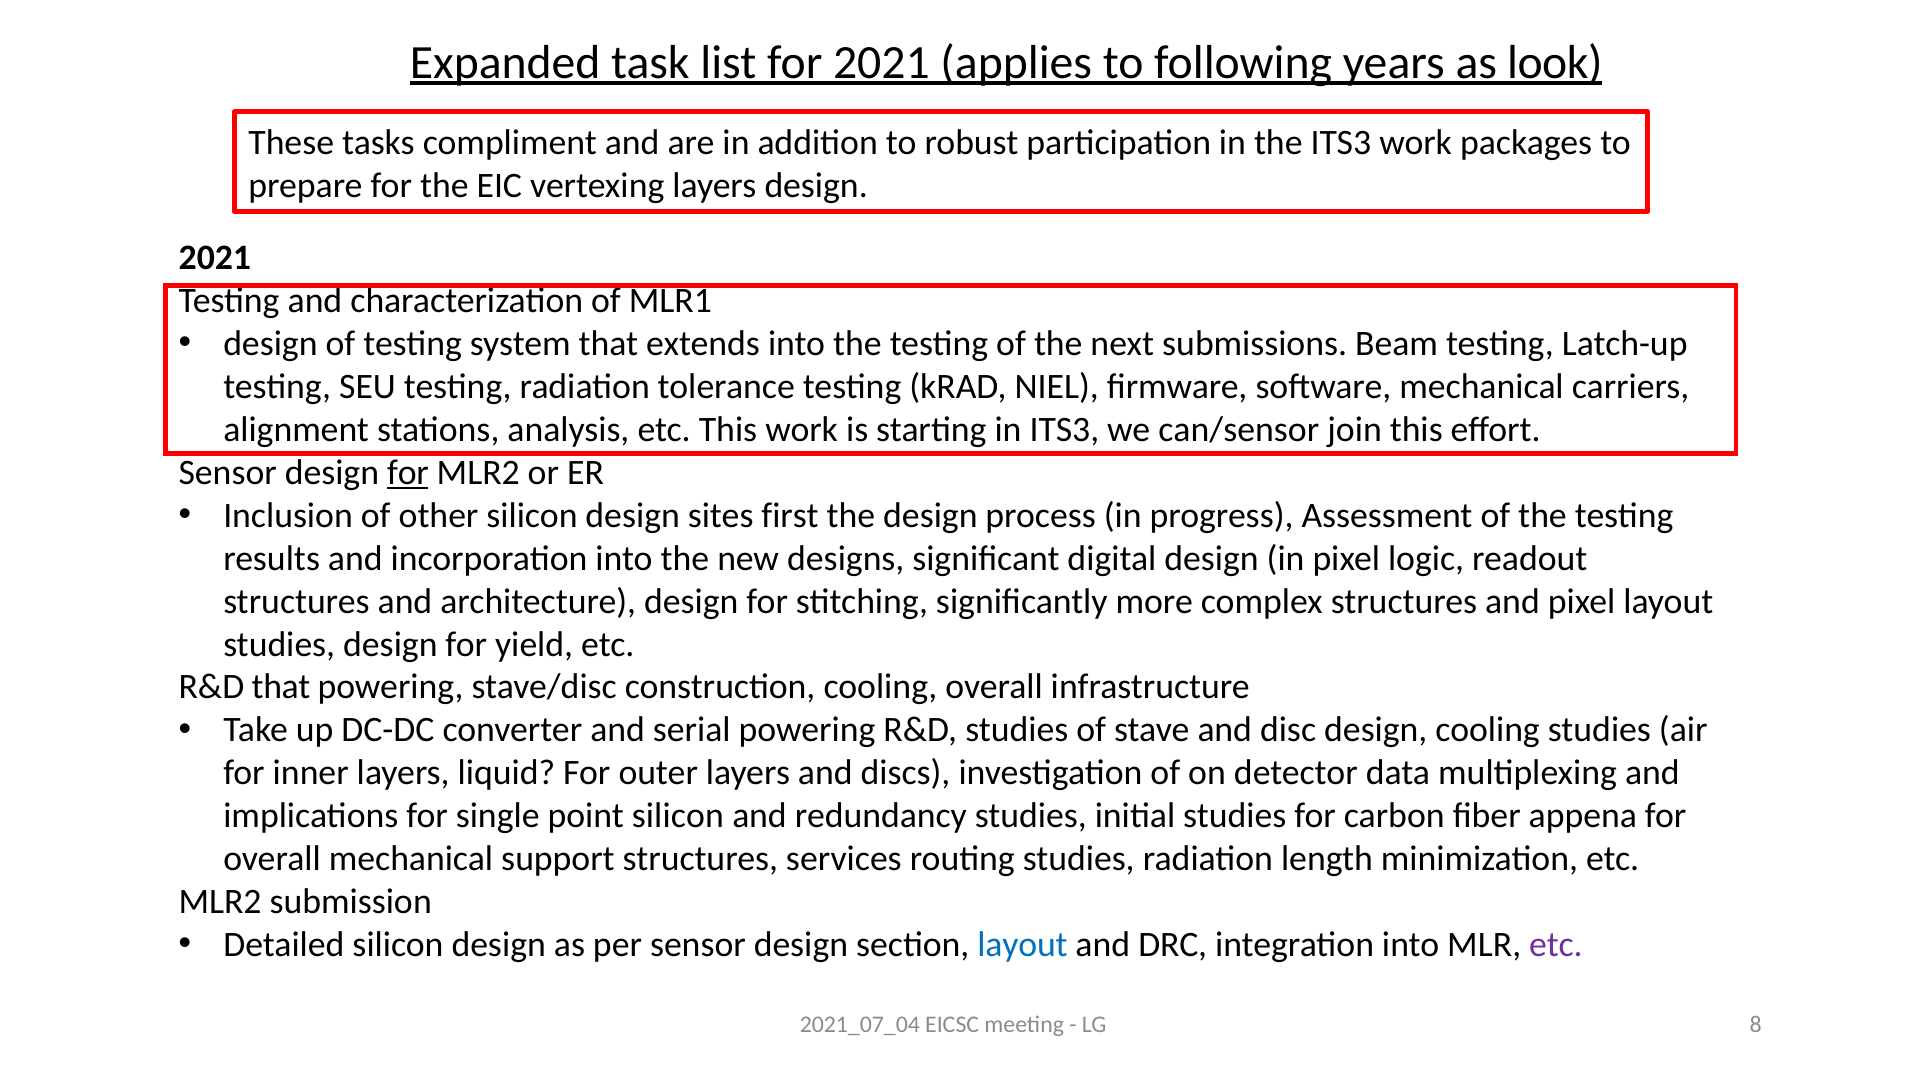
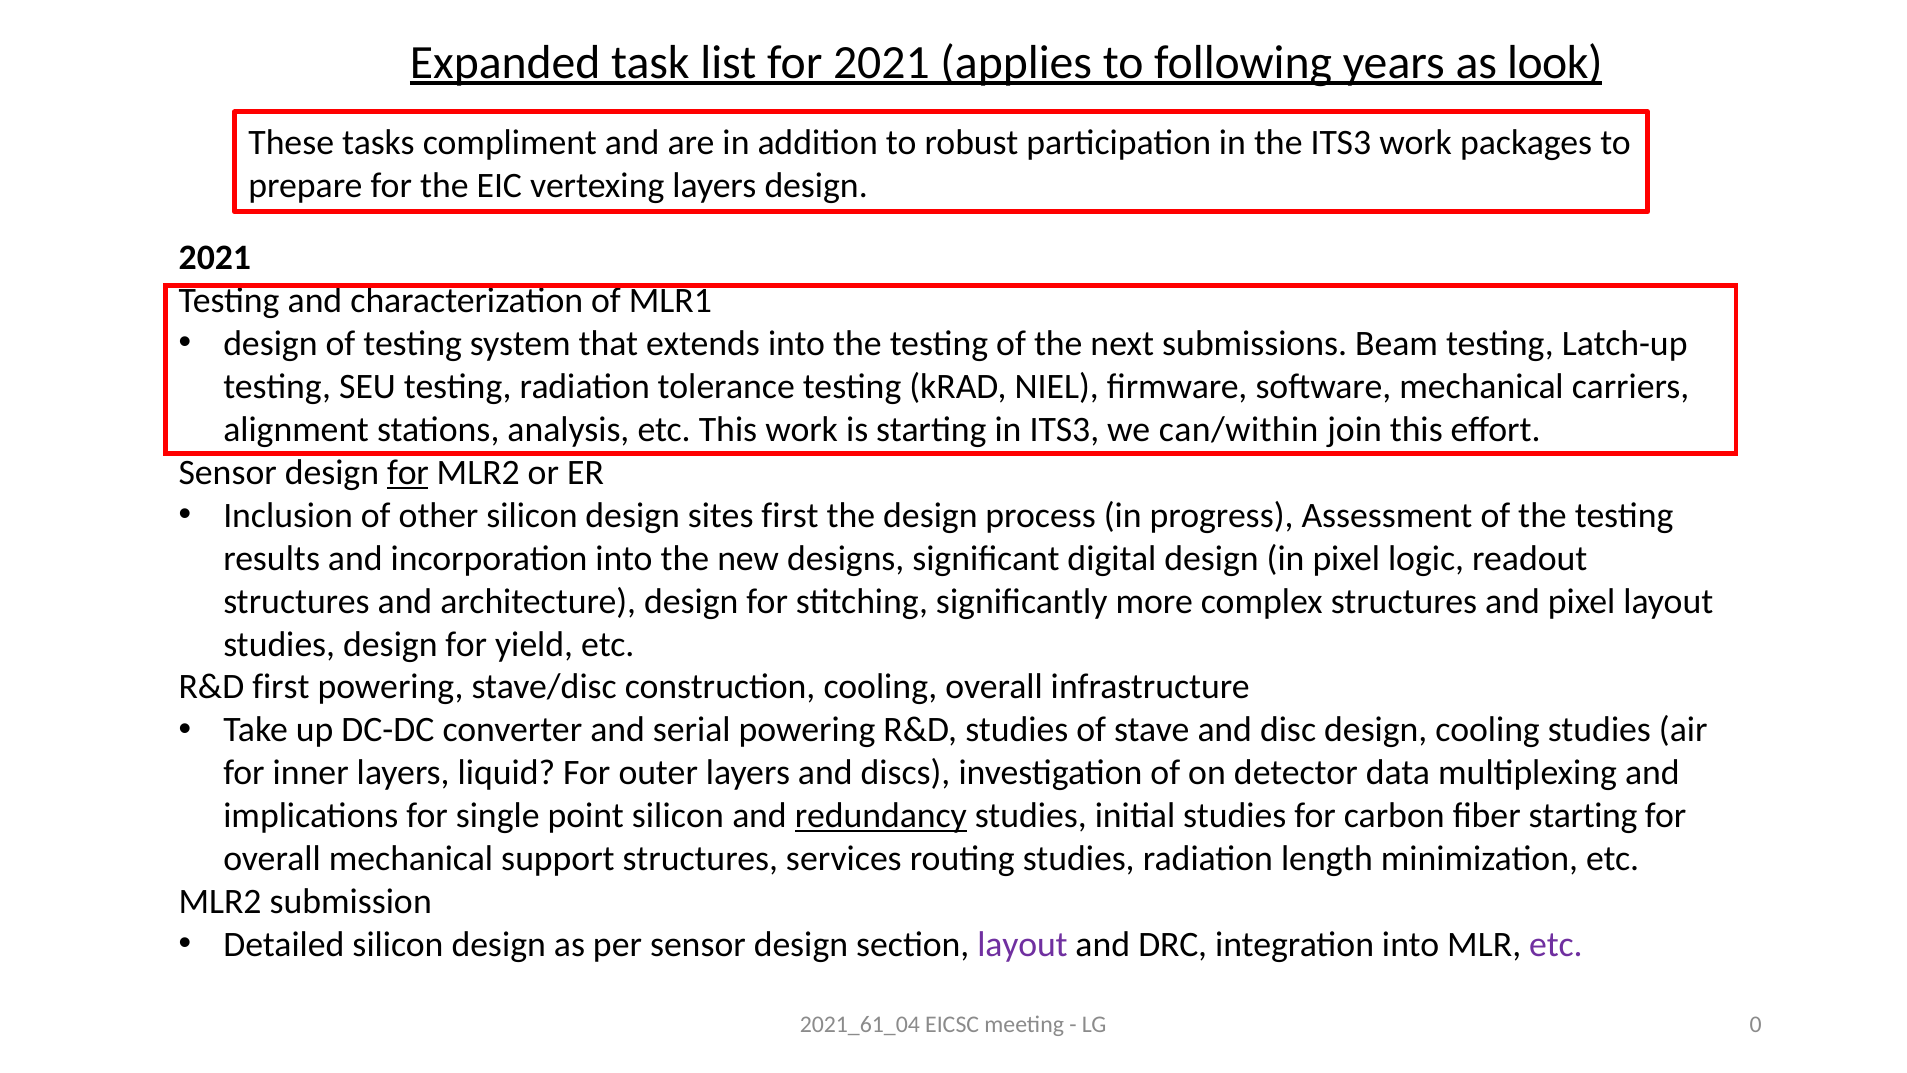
can/sensor: can/sensor -> can/within
R&D that: that -> first
redundancy underline: none -> present
fiber appena: appena -> starting
layout at (1022, 944) colour: blue -> purple
2021_07_04: 2021_07_04 -> 2021_61_04
8: 8 -> 0
